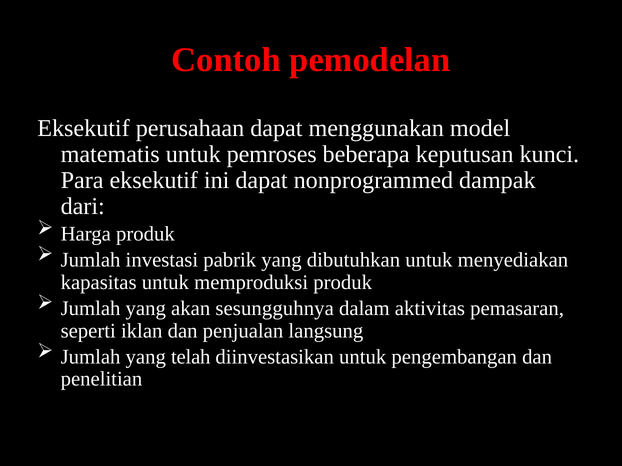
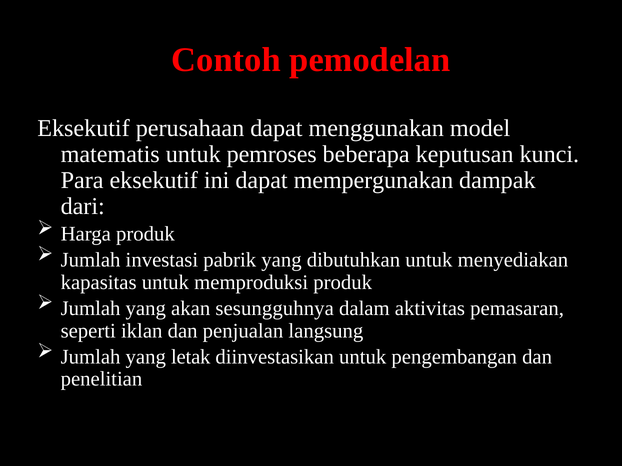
nonprogrammed: nonprogrammed -> mempergunakan
telah: telah -> letak
